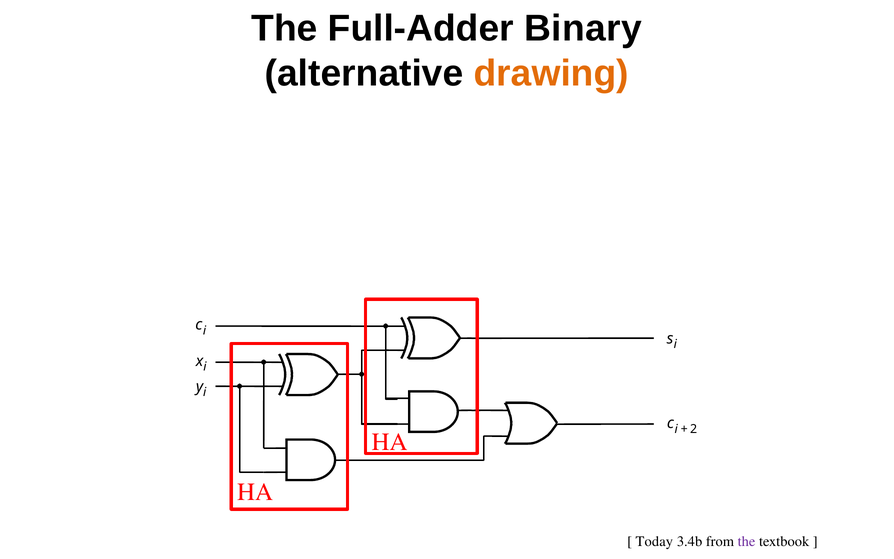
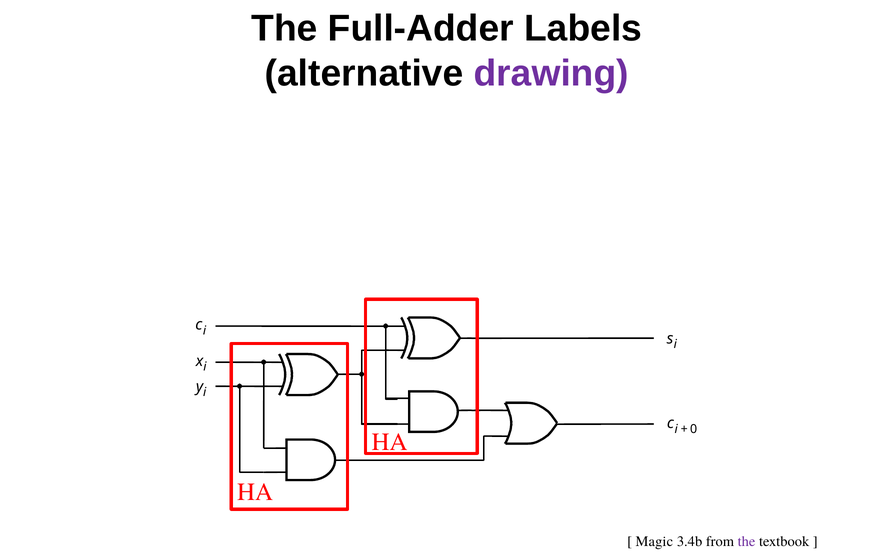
Binary: Binary -> Labels
drawing colour: orange -> purple
2: 2 -> 0
Today: Today -> Magic
